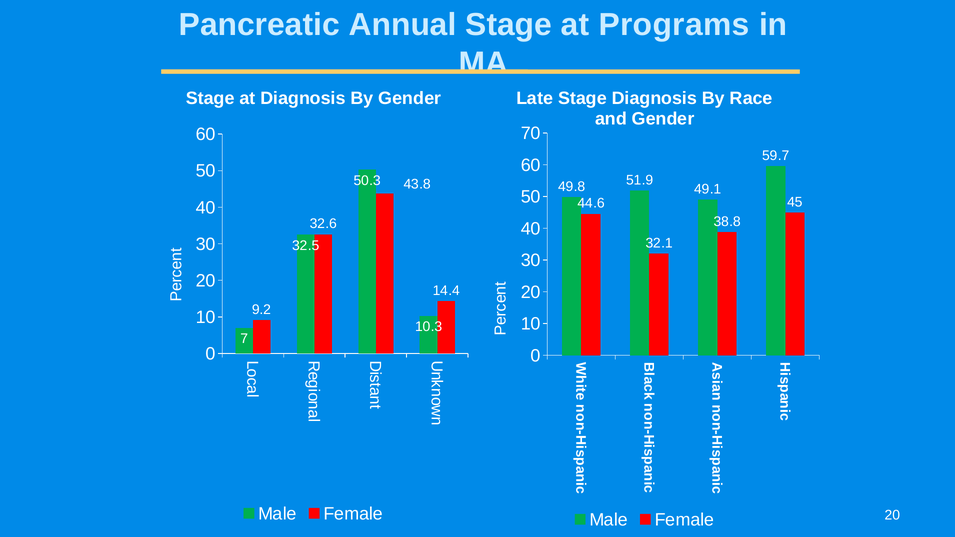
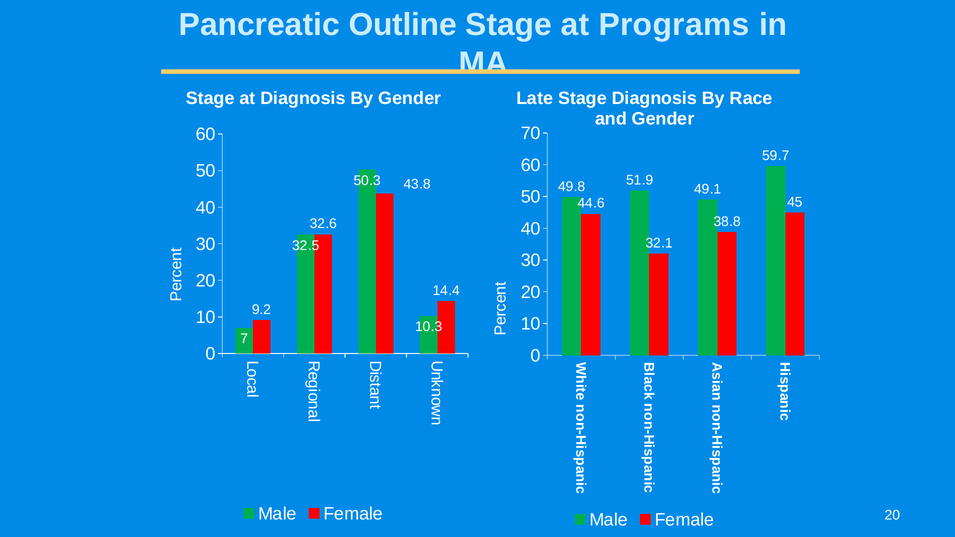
Annual: Annual -> Outline
